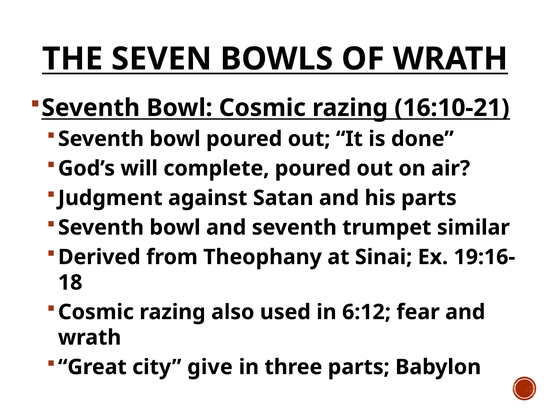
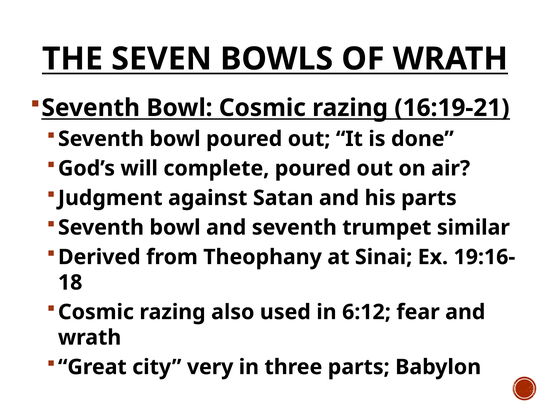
16:10-21: 16:10-21 -> 16:19-21
give: give -> very
